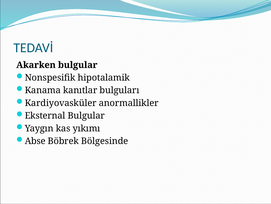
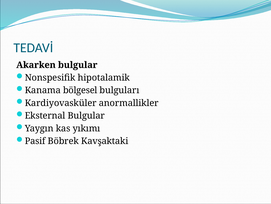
kanıtlar: kanıtlar -> bölgesel
Abse: Abse -> Pasif
Bölgesinde: Bölgesinde -> Kavşaktaki
